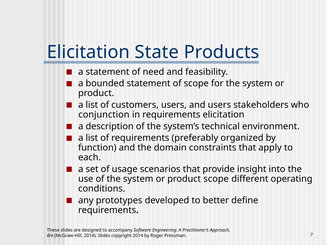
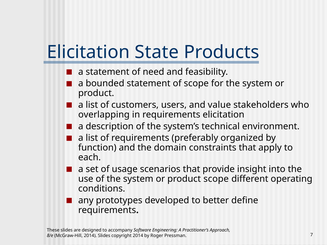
and users: users -> value
conjunction: conjunction -> overlapping
